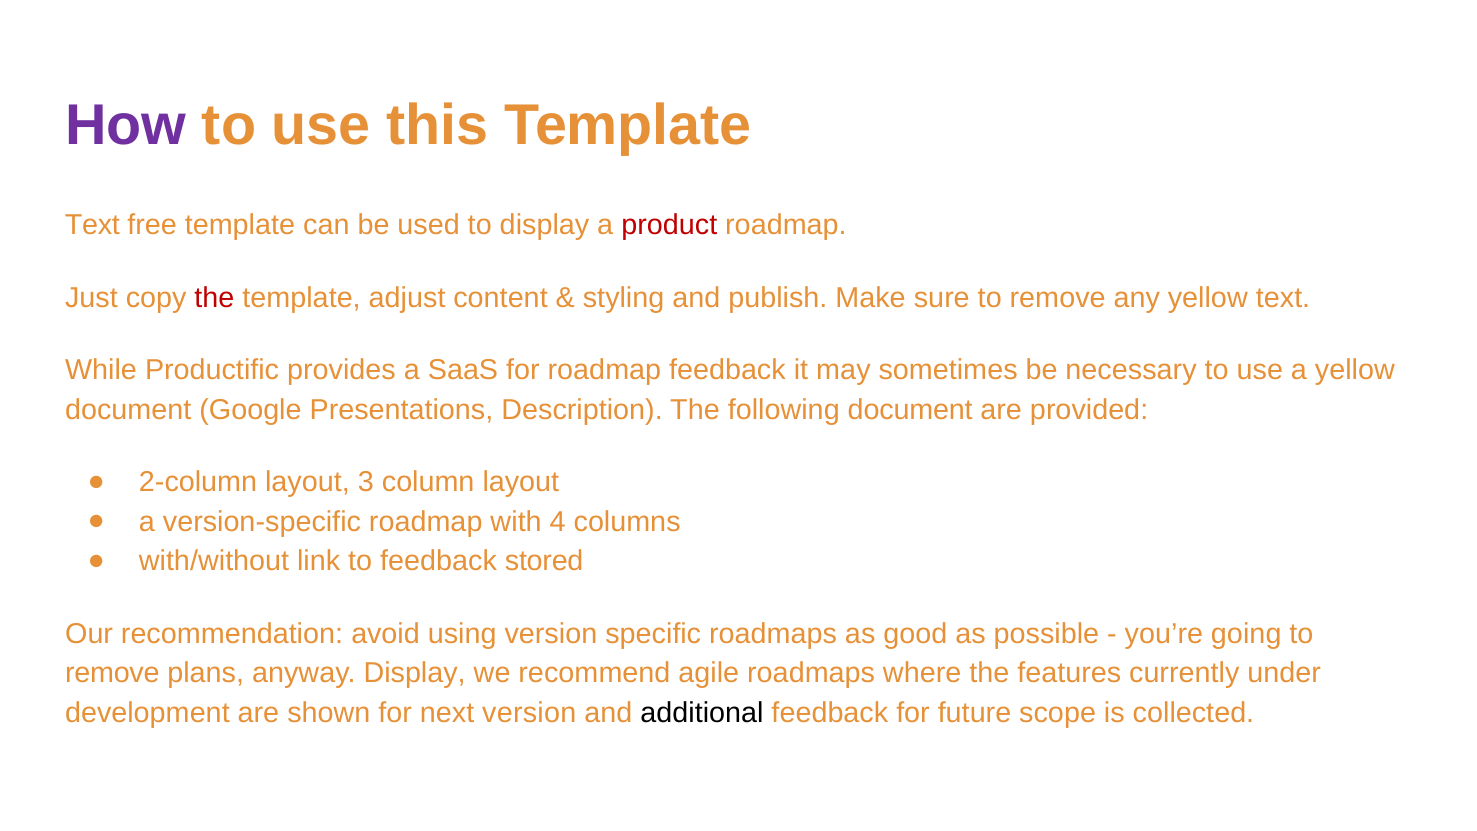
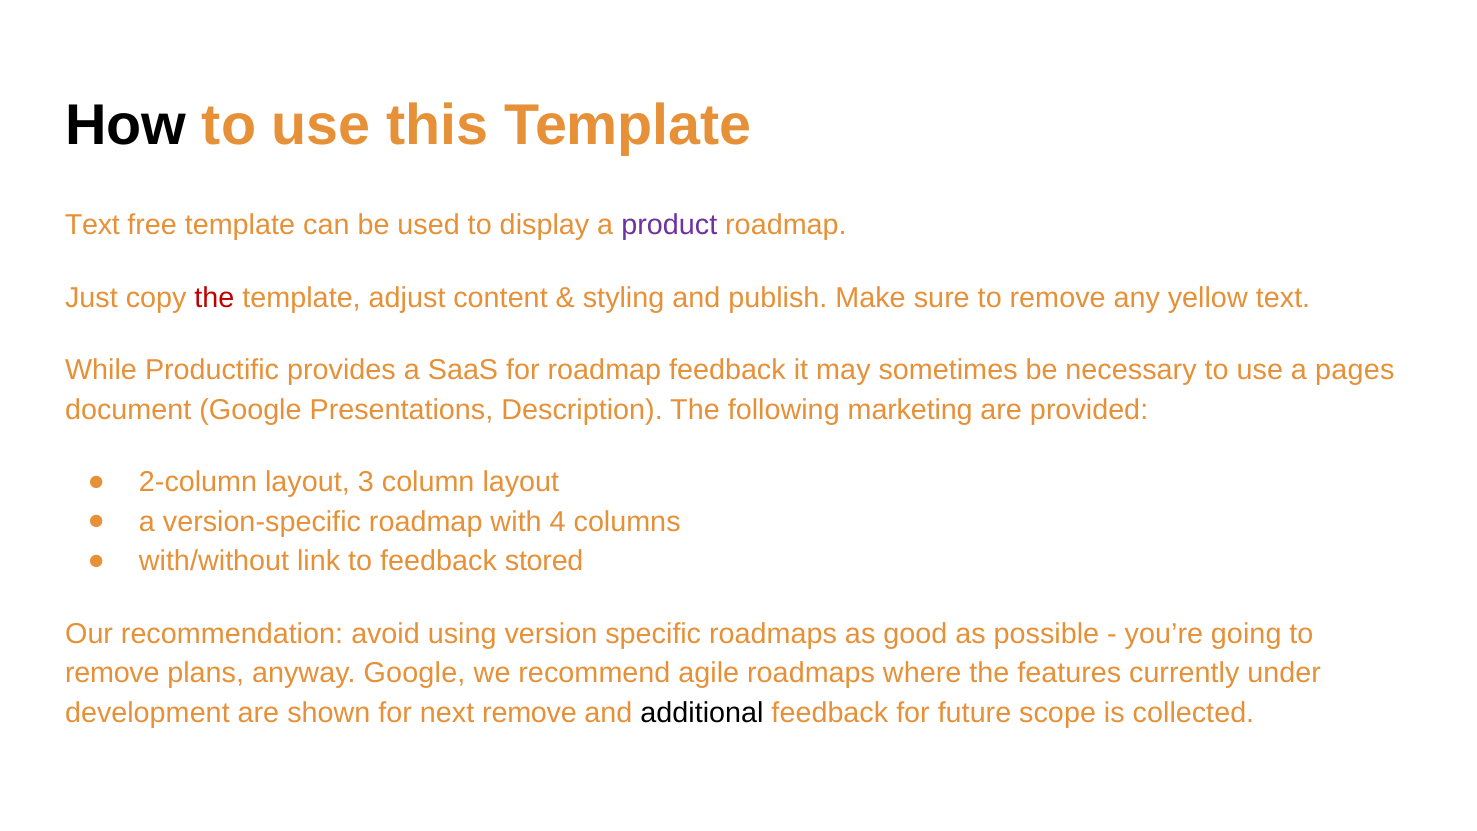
How colour: purple -> black
product colour: red -> purple
a yellow: yellow -> pages
following document: document -> marketing
anyway Display: Display -> Google
next version: version -> remove
